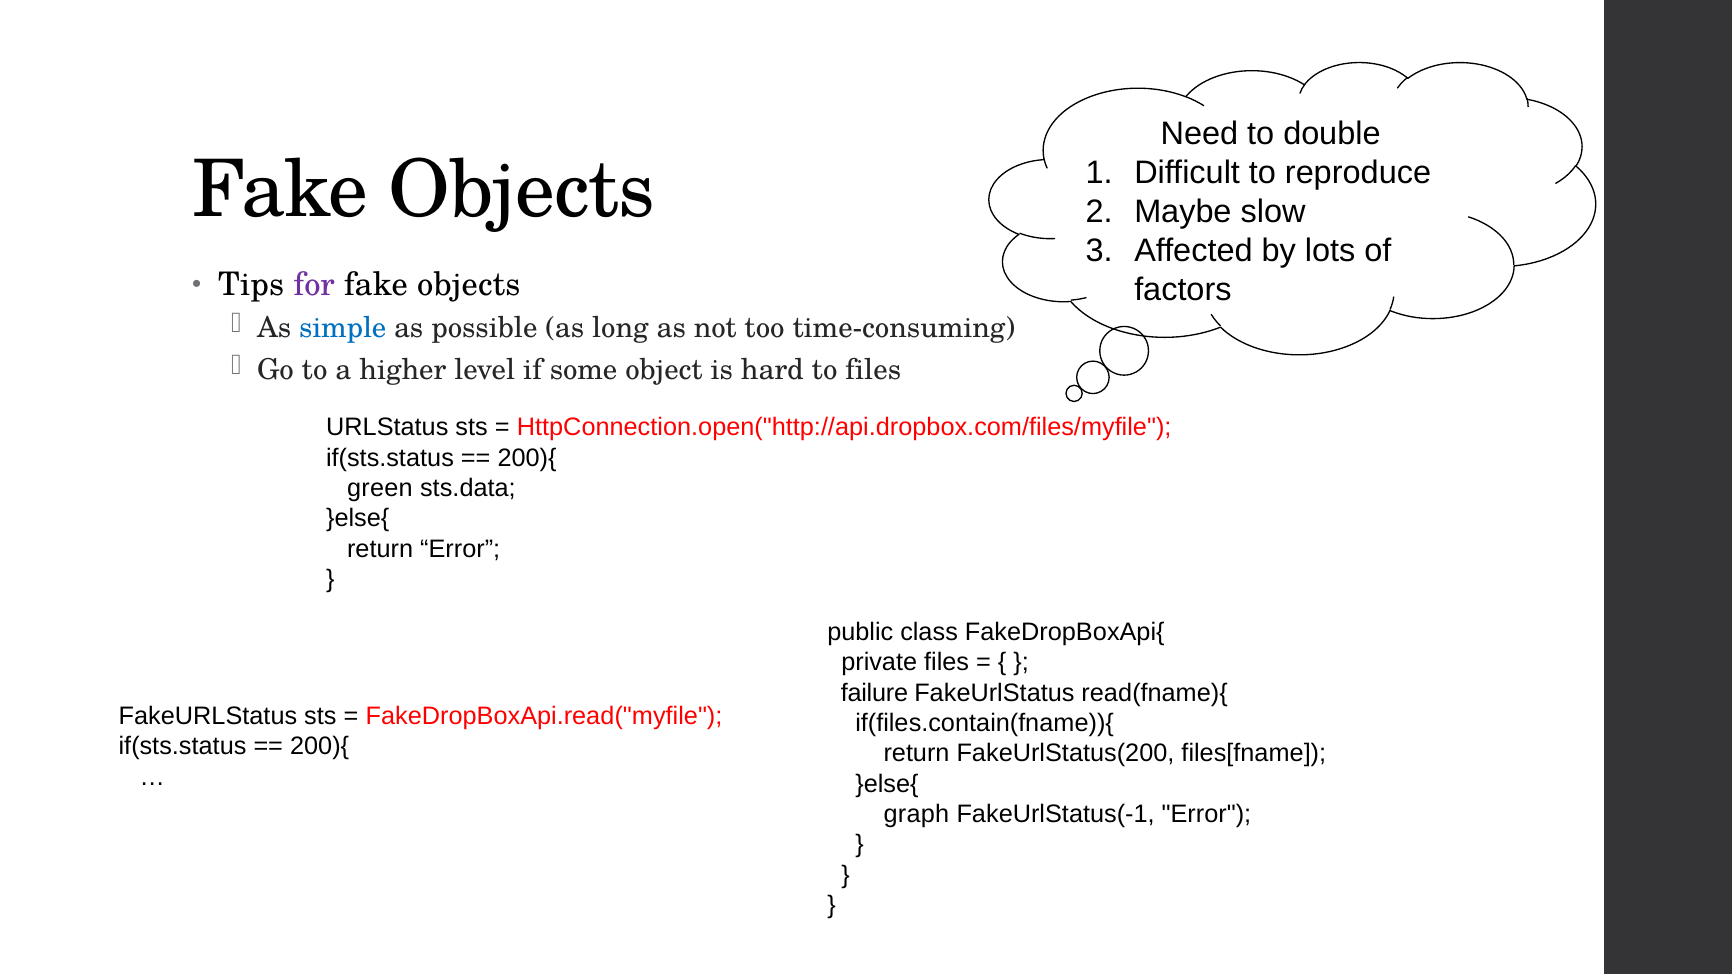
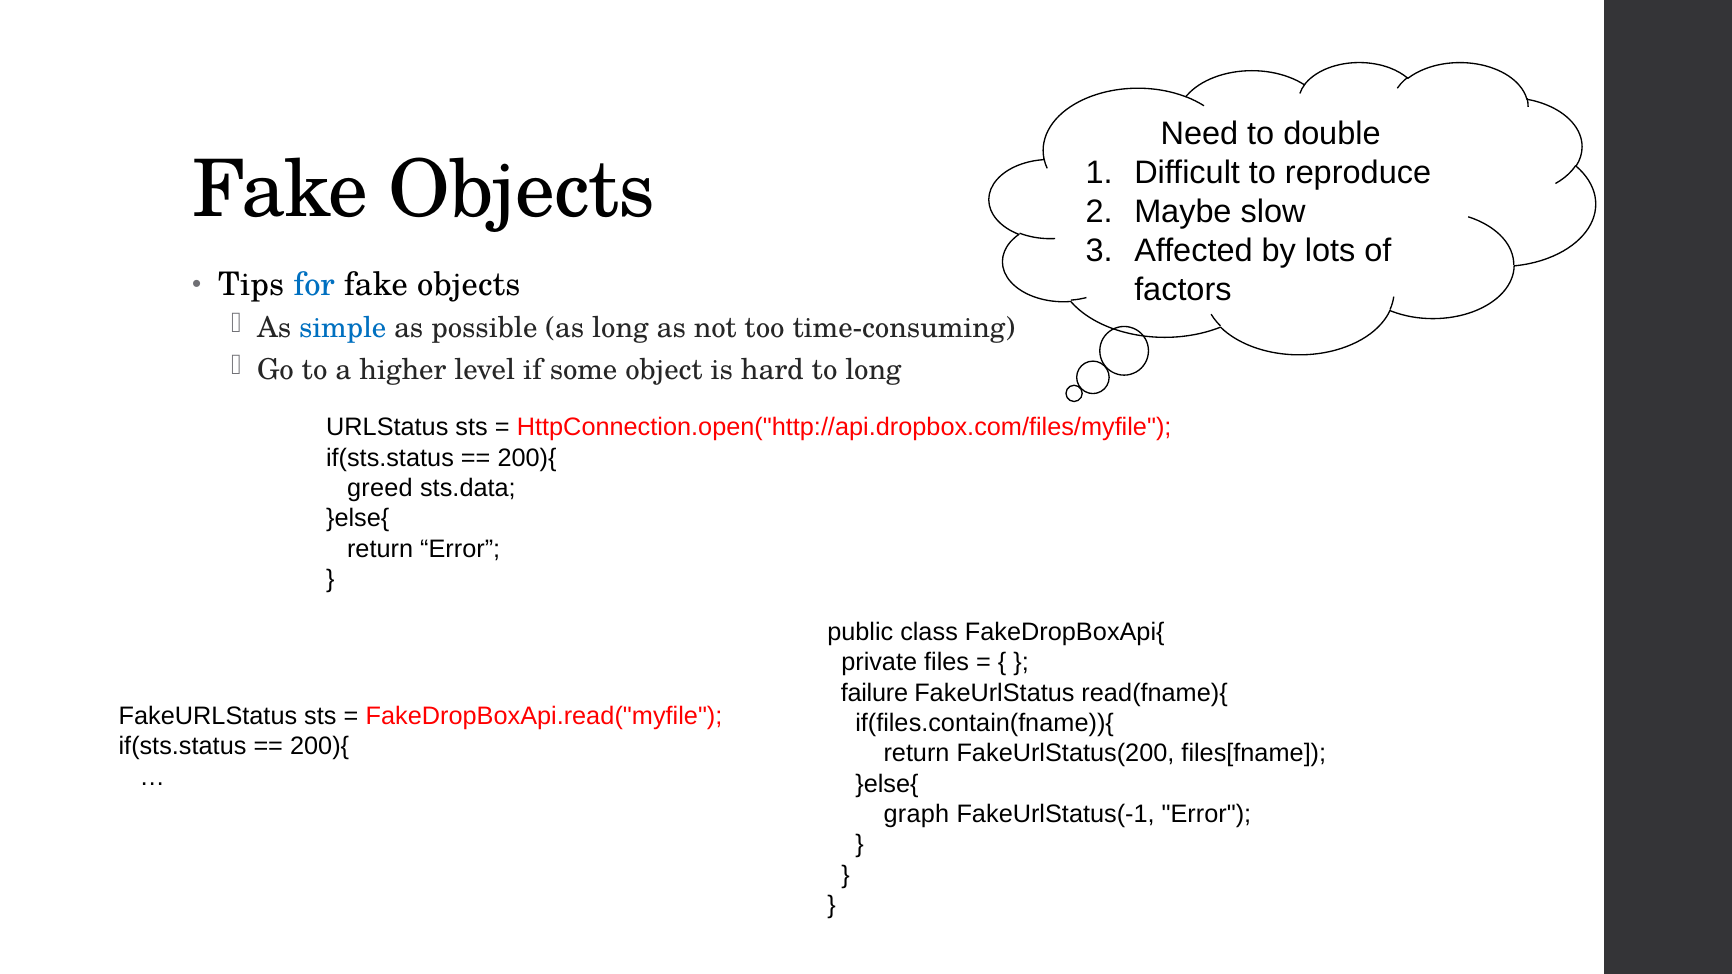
for colour: purple -> blue
to files: files -> long
green: green -> greed
